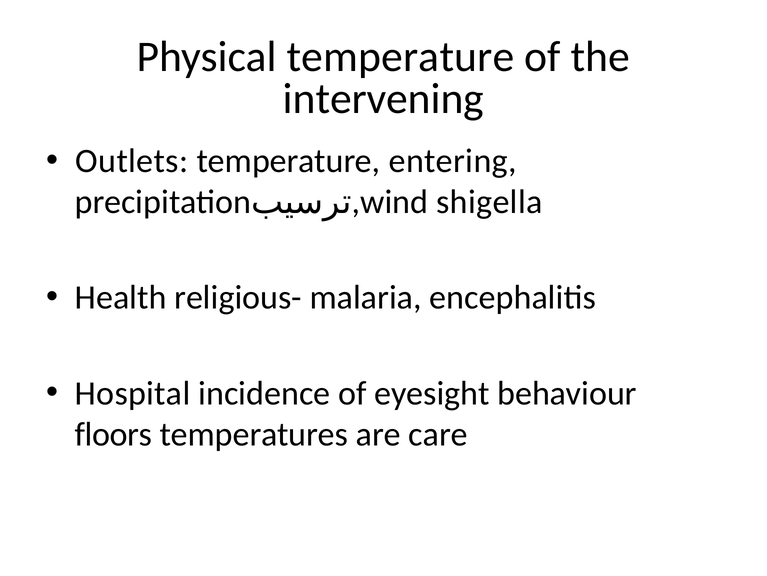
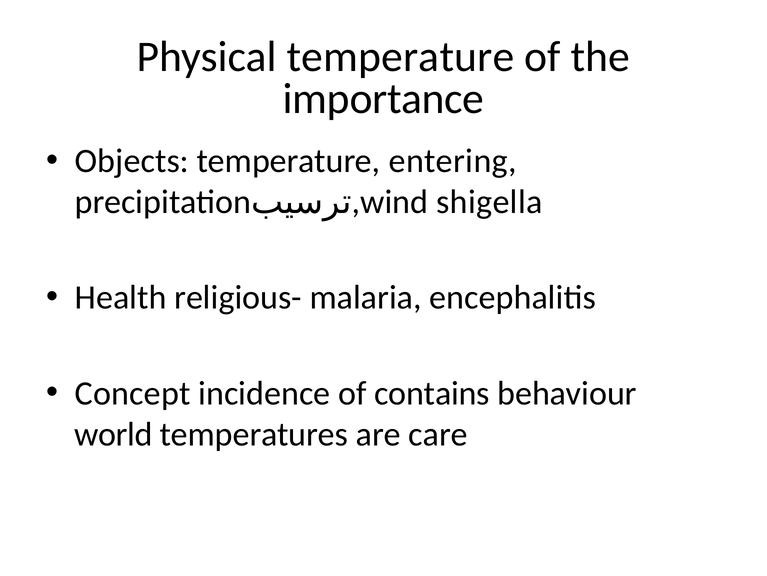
intervening: intervening -> importance
Outlets: Outlets -> Objects
Hospital: Hospital -> Concept
eyesight: eyesight -> contains
floors: floors -> world
